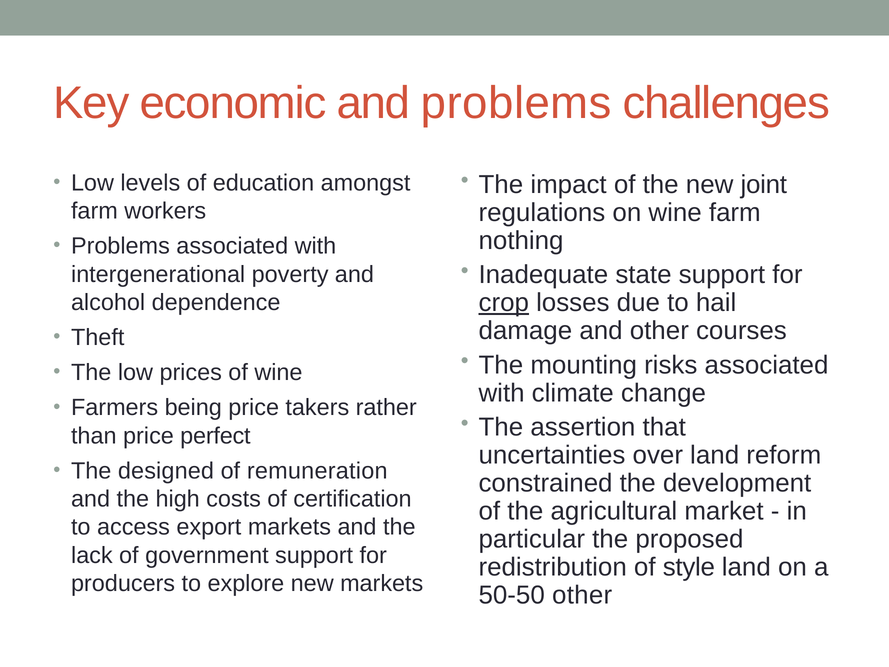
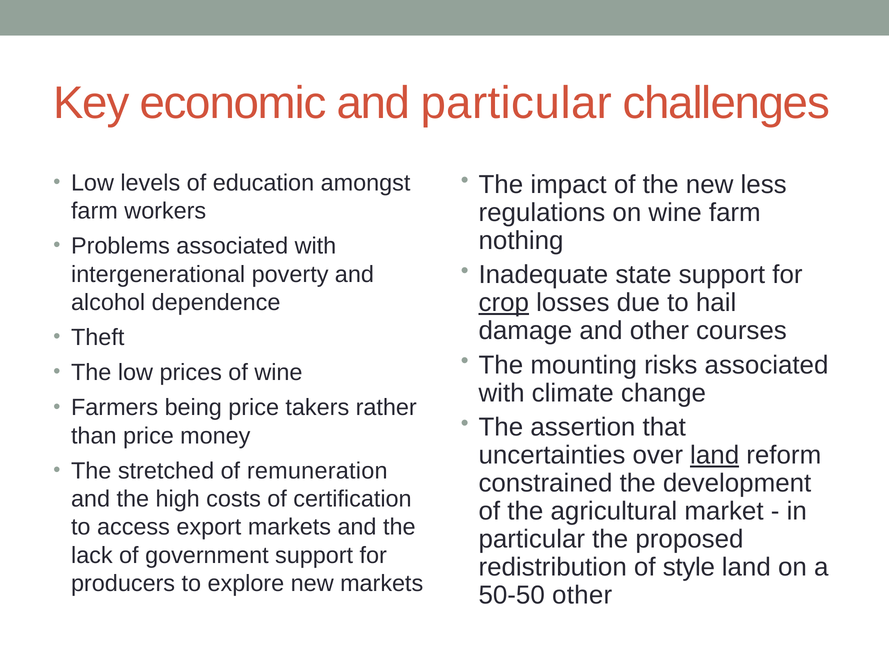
and problems: problems -> particular
joint: joint -> less
perfect: perfect -> money
land at (715, 455) underline: none -> present
designed: designed -> stretched
